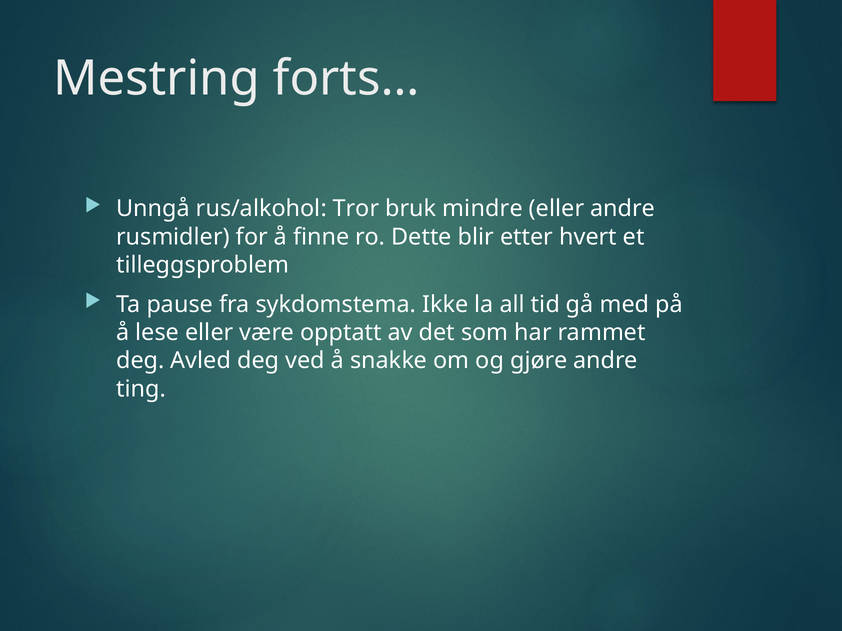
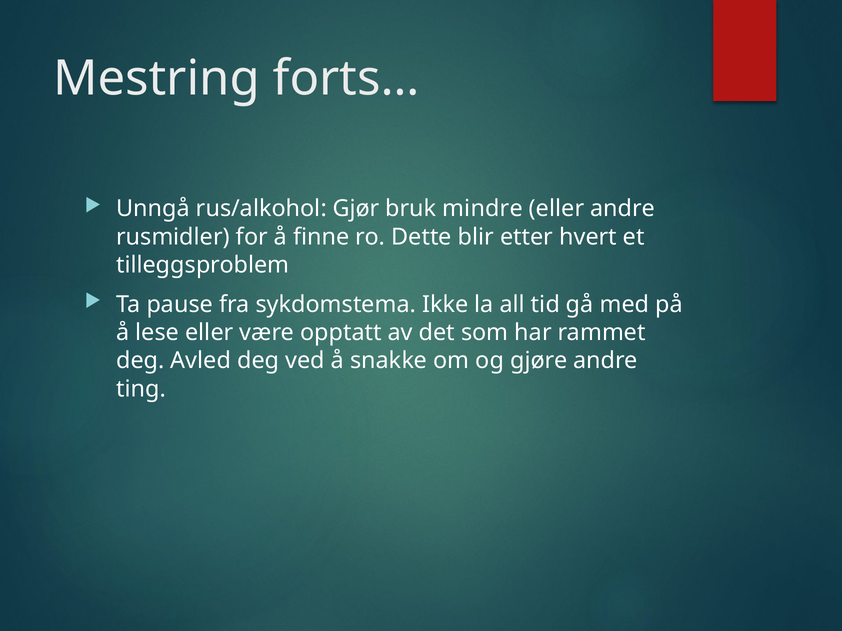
Tror: Tror -> Gjør
